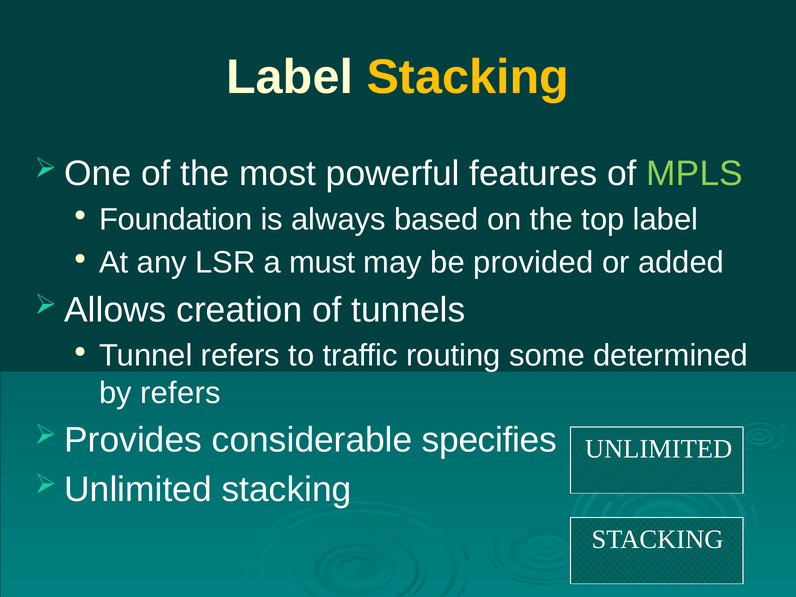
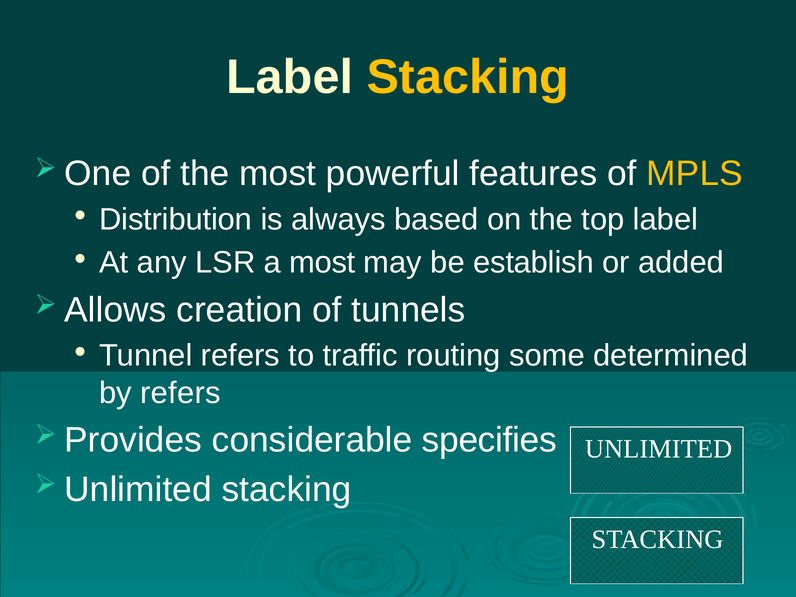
MPLS colour: light green -> yellow
Foundation: Foundation -> Distribution
a must: must -> most
provided: provided -> establish
